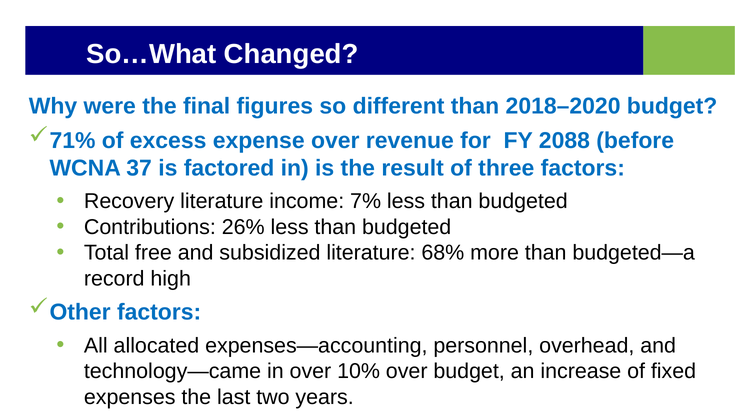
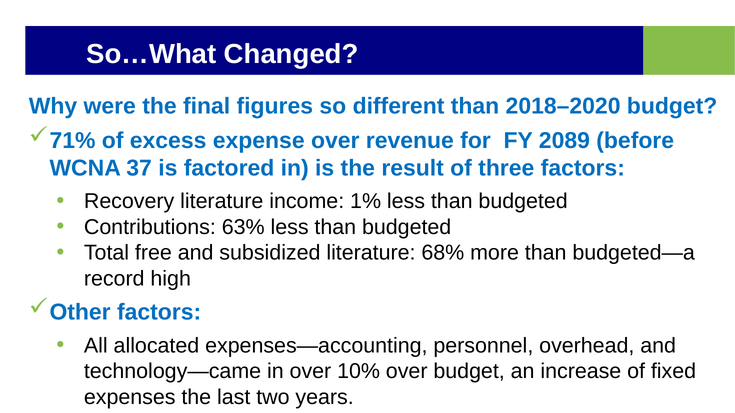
2088: 2088 -> 2089
7%: 7% -> 1%
26%: 26% -> 63%
